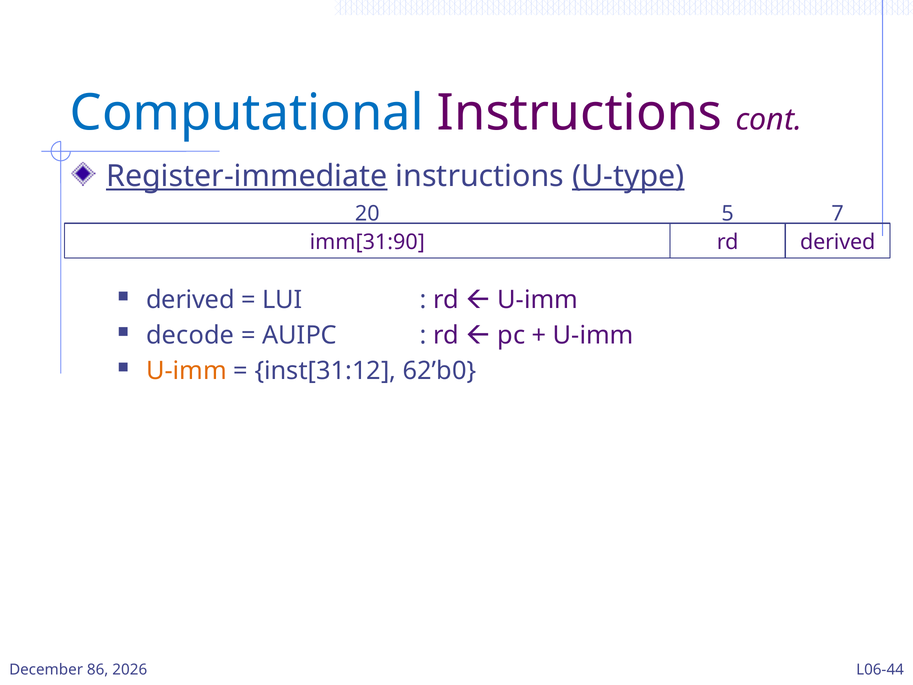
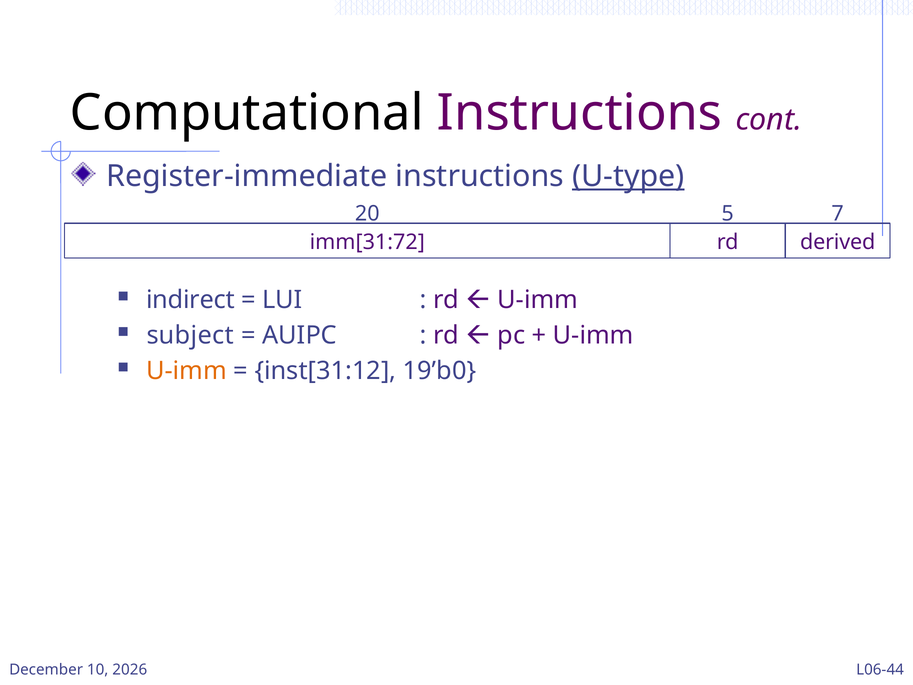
Computational colour: blue -> black
Register-immediate underline: present -> none
imm[31:90: imm[31:90 -> imm[31:72
derived at (190, 300): derived -> indirect
decode: decode -> subject
62’b0: 62’b0 -> 19’b0
86: 86 -> 10
